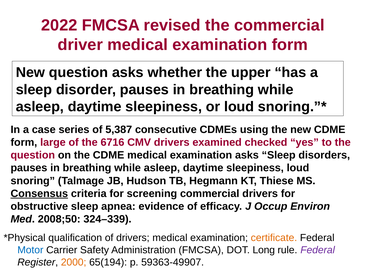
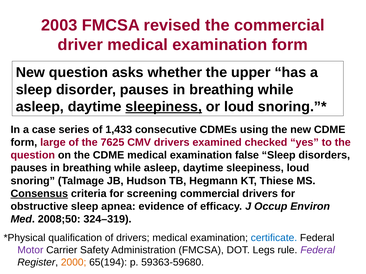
2022: 2022 -> 2003
sleepiness at (164, 107) underline: none -> present
5,387: 5,387 -> 1,433
6716: 6716 -> 7625
examination asks: asks -> false
324–339: 324–339 -> 324–319
certificate colour: orange -> blue
Motor colour: blue -> purple
Long: Long -> Legs
59363-49907: 59363-49907 -> 59363-59680
